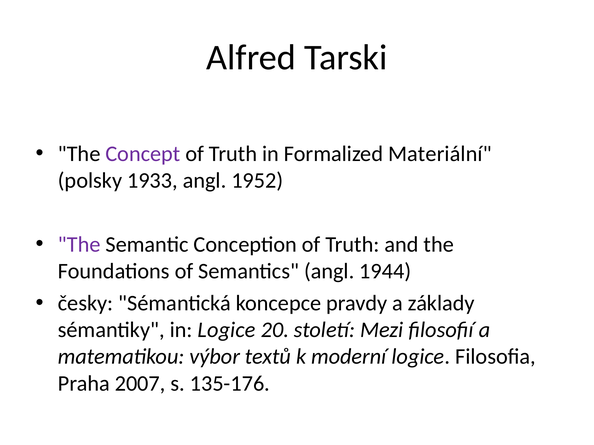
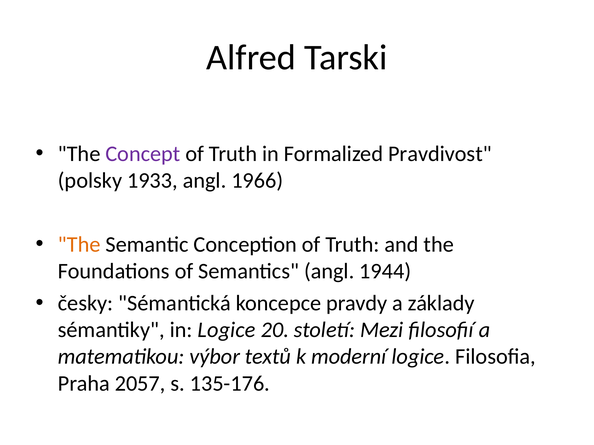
Materiální: Materiální -> Pravdivost
1952: 1952 -> 1966
The at (79, 245) colour: purple -> orange
2007: 2007 -> 2057
